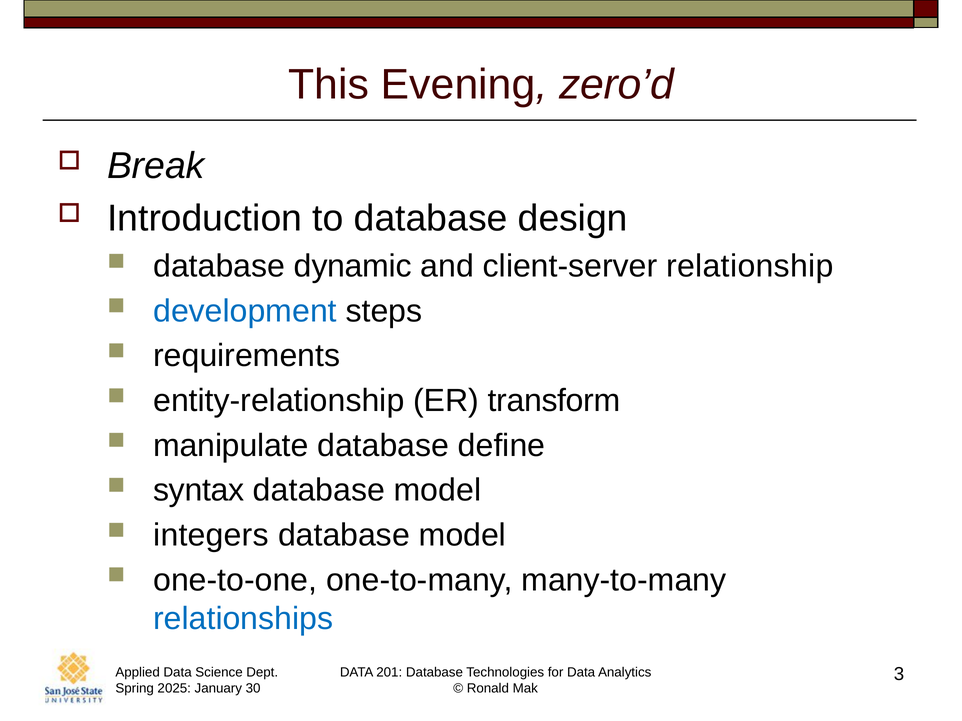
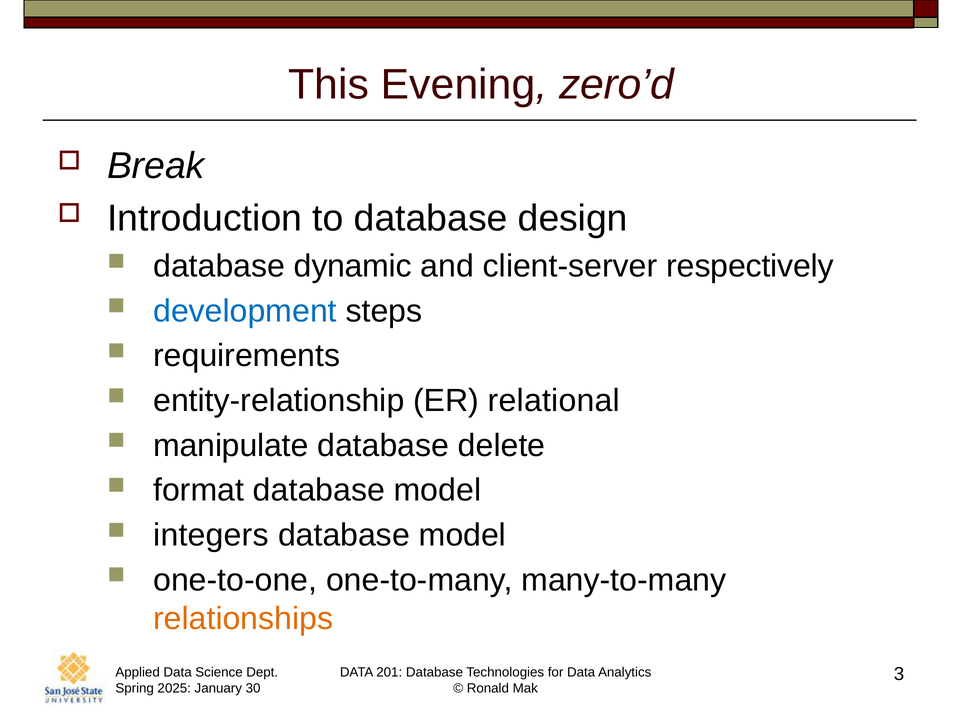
relationship: relationship -> respectively
transform: transform -> relational
define: define -> delete
syntax: syntax -> format
relationships colour: blue -> orange
